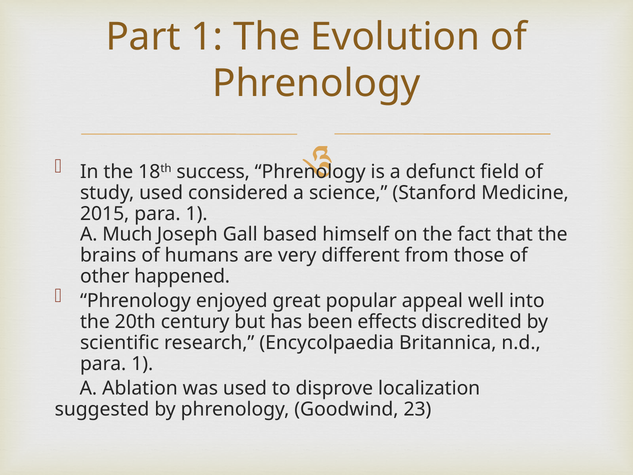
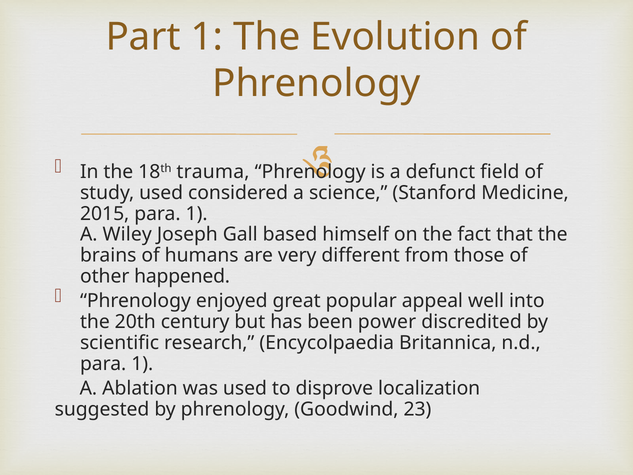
success: success -> trauma
Much: Much -> Wiley
effects: effects -> power
